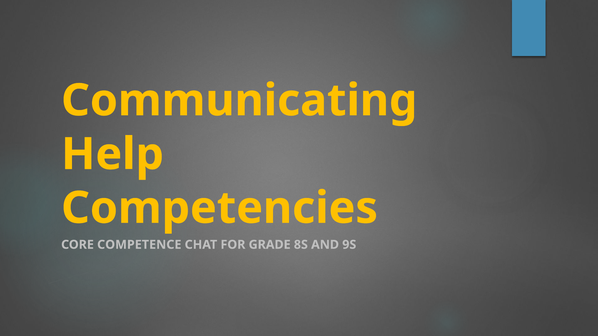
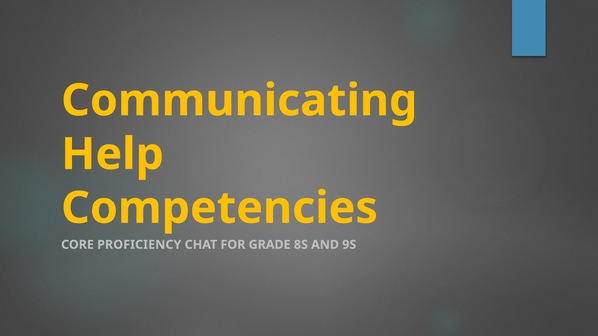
COMPETENCE: COMPETENCE -> PROFICIENCY
